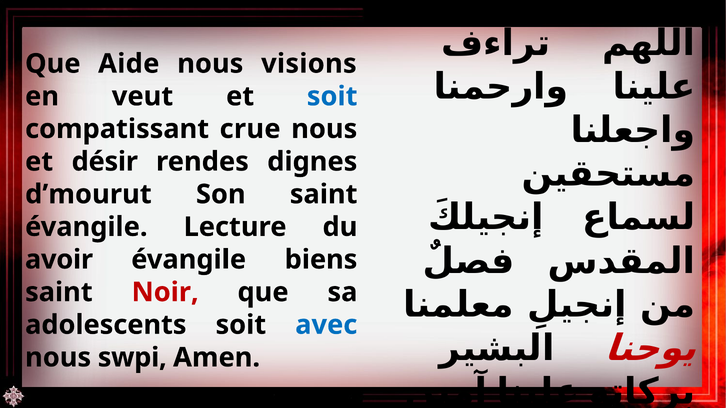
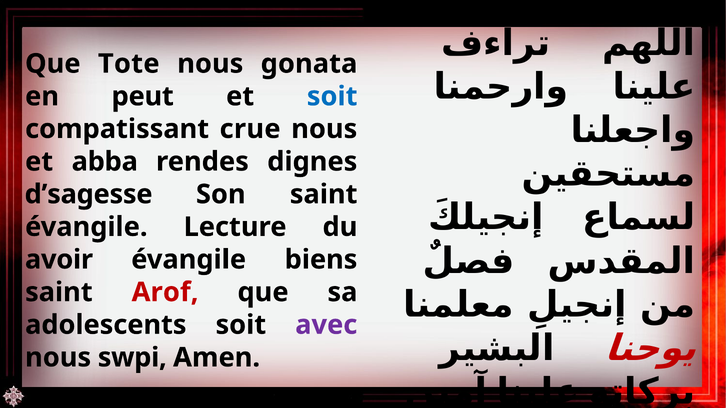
Aide: Aide -> Tote
visions: visions -> gonata
veut: veut -> peut
désir: désir -> abba
d’mourut: d’mourut -> d’sagesse
Noir: Noir -> Arof
avec colour: blue -> purple
